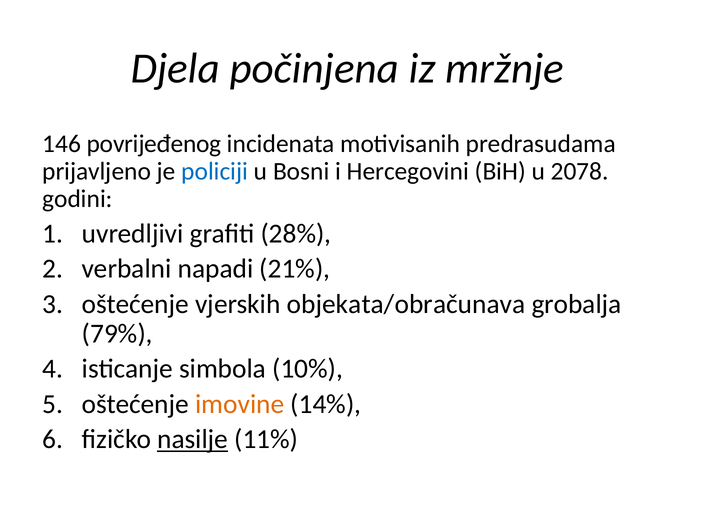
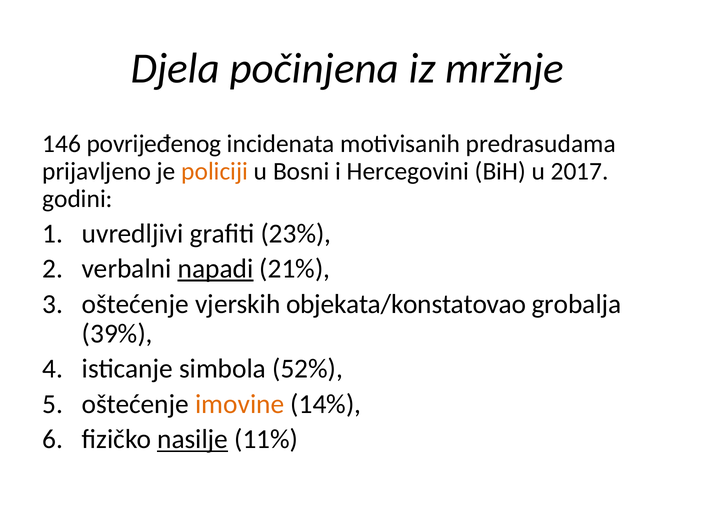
policiji colour: blue -> orange
2078: 2078 -> 2017
28%: 28% -> 23%
napadi underline: none -> present
objekata/obračunava: objekata/obračunava -> objekata/konstatovao
79%: 79% -> 39%
10%: 10% -> 52%
